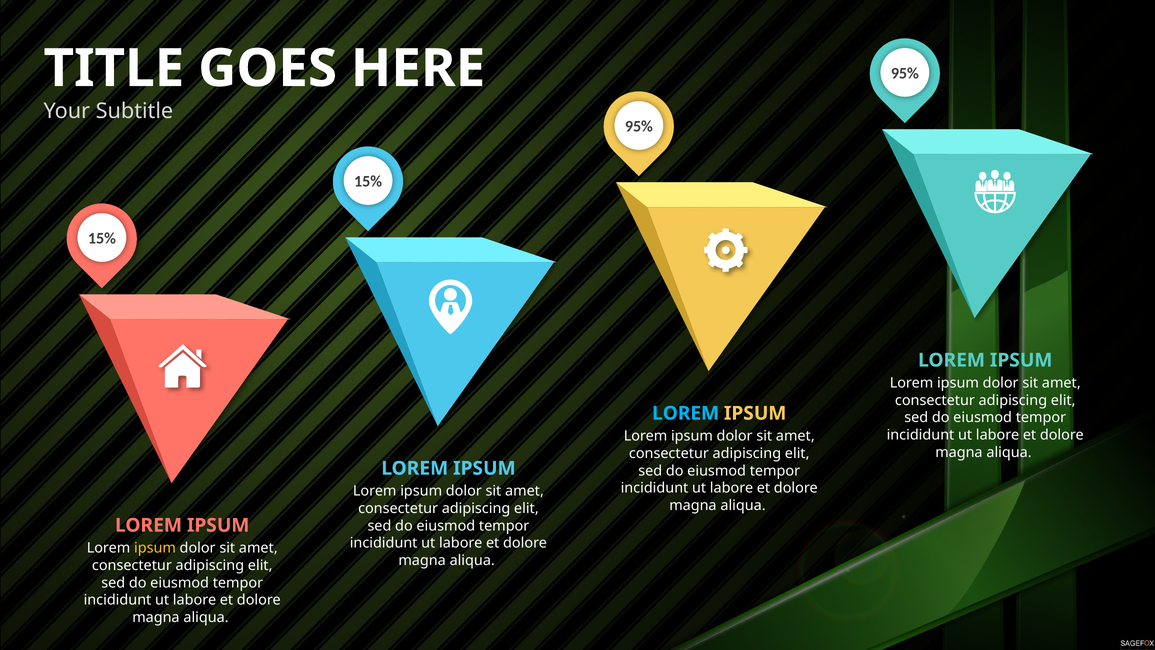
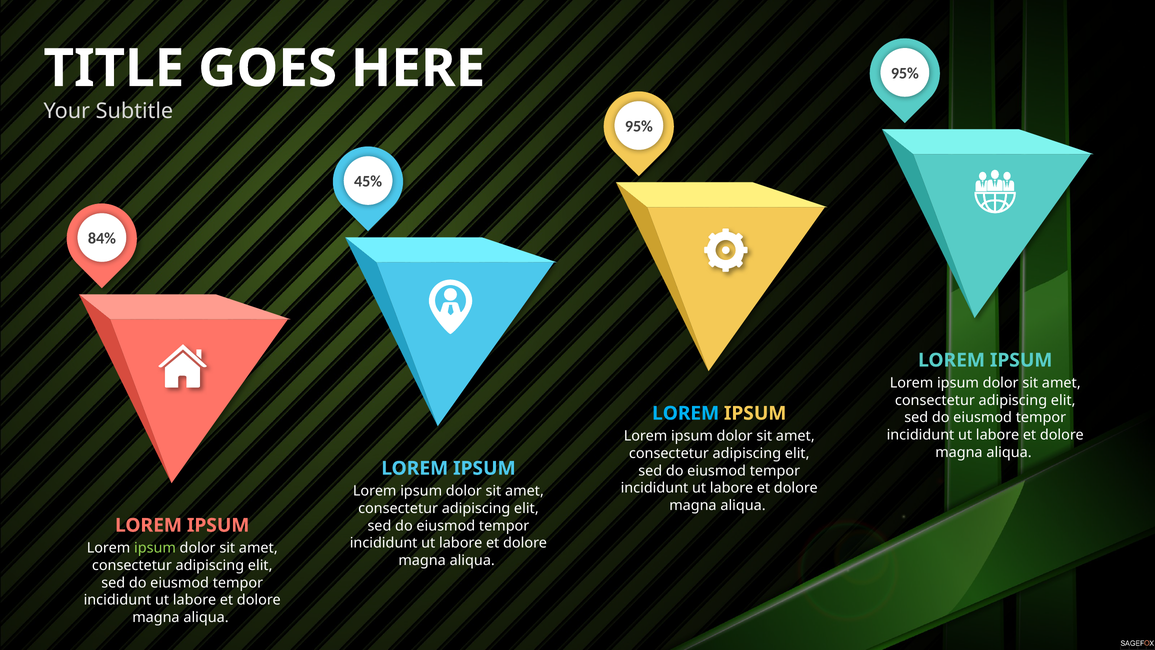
15% at (368, 182): 15% -> 45%
15% at (102, 238): 15% -> 84%
ipsum at (155, 548) colour: yellow -> light green
